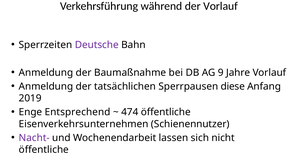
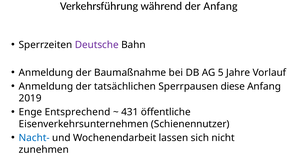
der Vorlauf: Vorlauf -> Anfang
9: 9 -> 5
474: 474 -> 431
Nacht- colour: purple -> blue
öffentliche at (44, 150): öffentliche -> zunehmen
